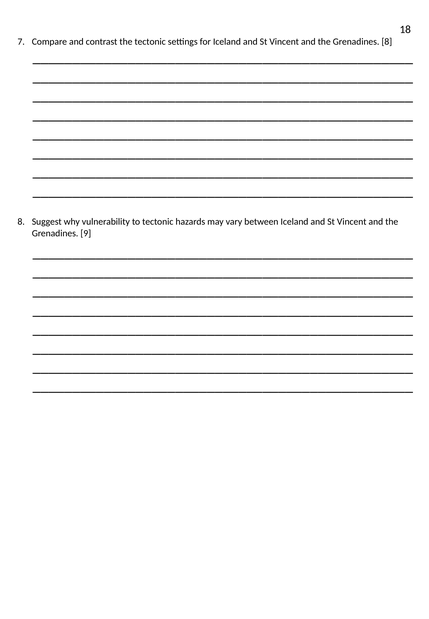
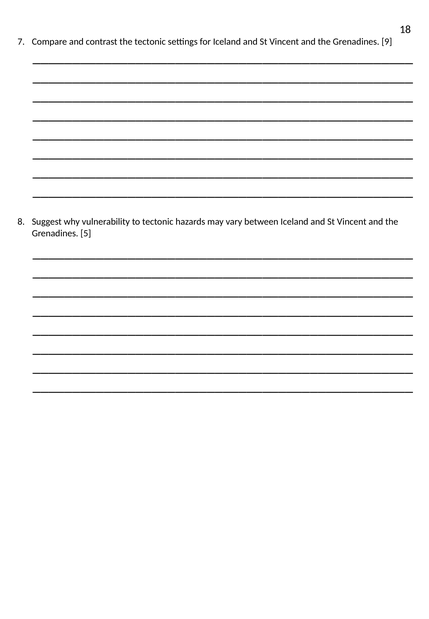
Grenadines 8: 8 -> 9
9: 9 -> 5
